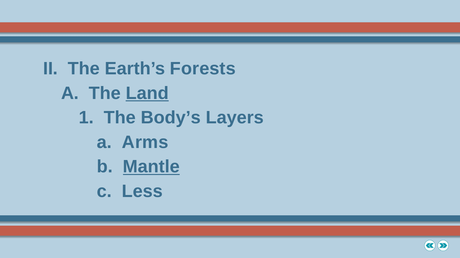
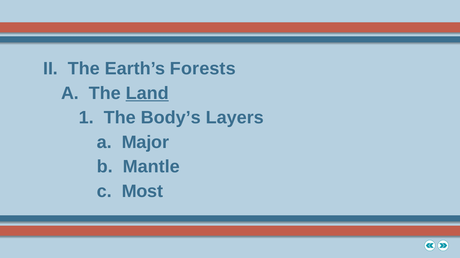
Arms: Arms -> Major
Mantle underline: present -> none
Less: Less -> Most
